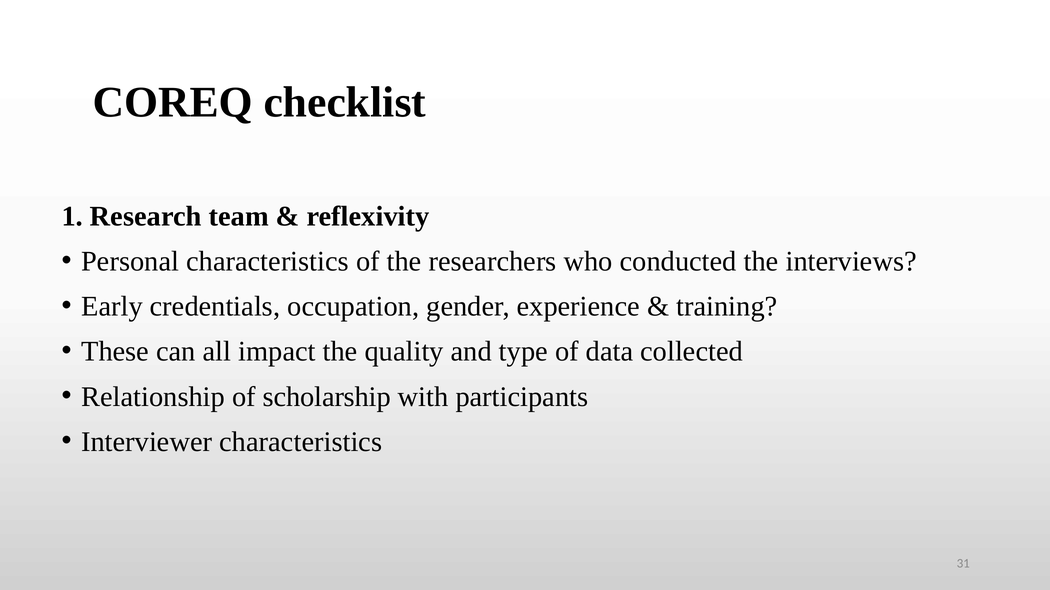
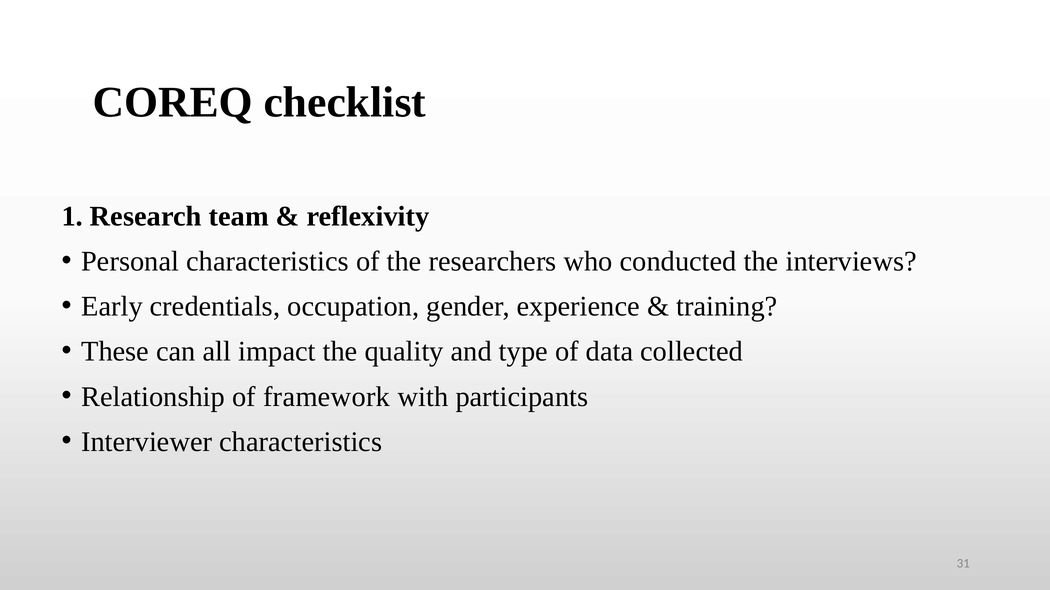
scholarship: scholarship -> framework
